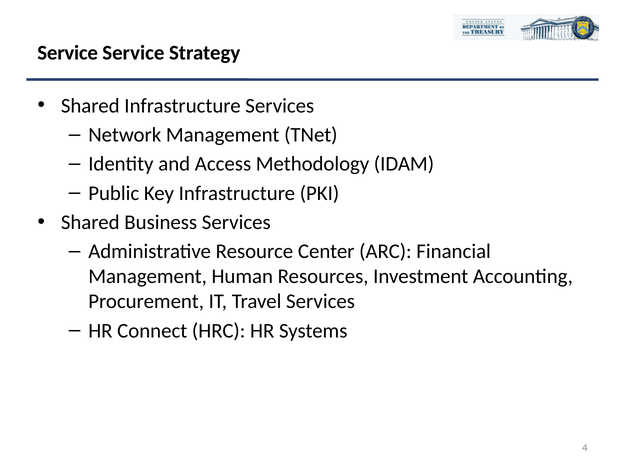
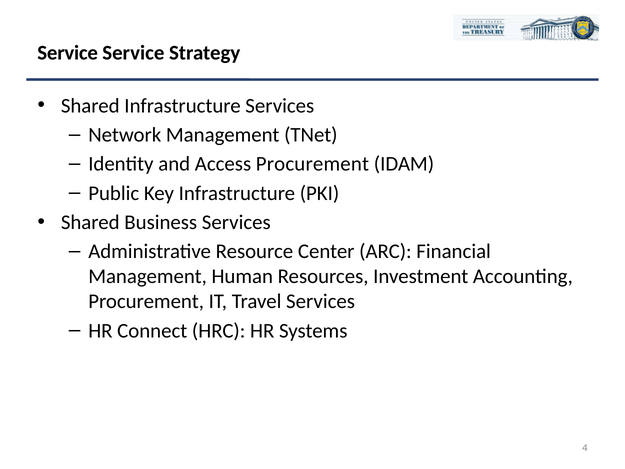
Access Methodology: Methodology -> Procurement
